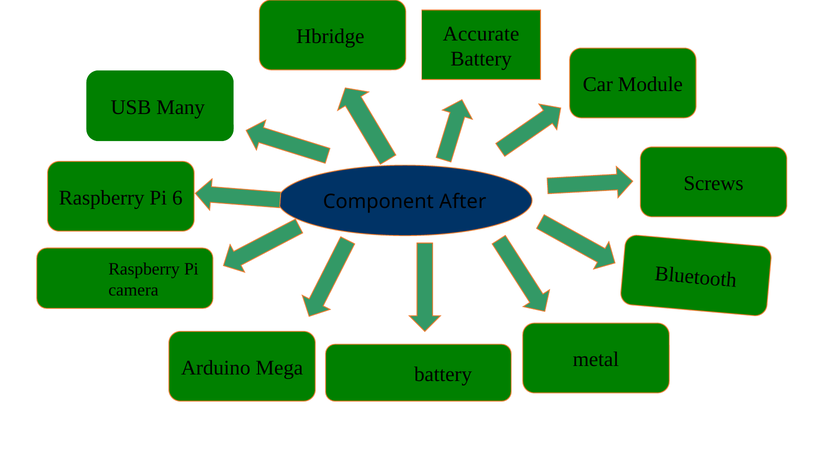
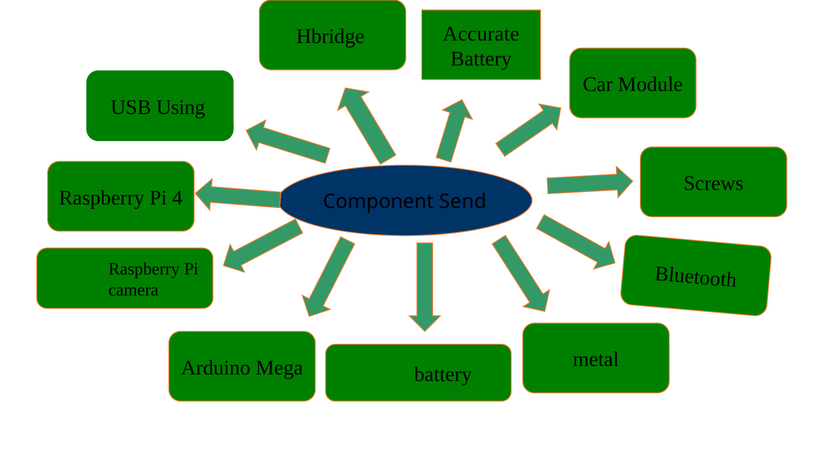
Many: Many -> Using
6: 6 -> 4
After: After -> Send
